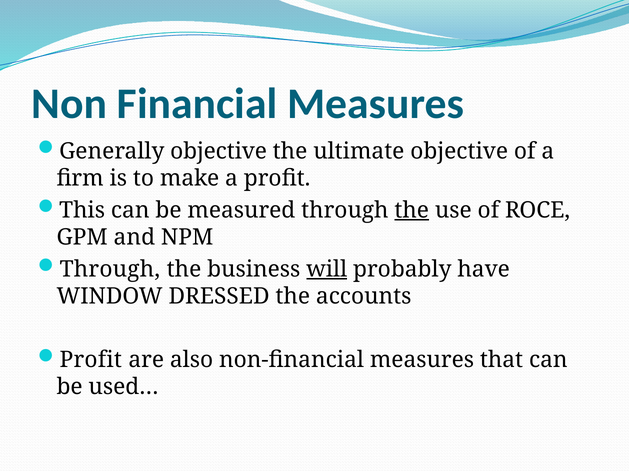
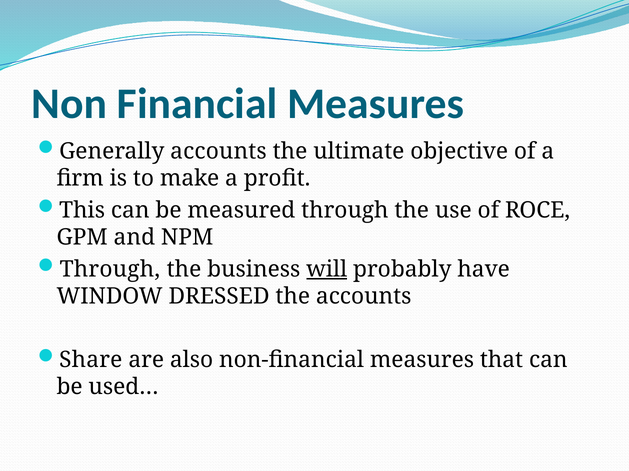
Generally objective: objective -> accounts
the at (412, 210) underline: present -> none
Profit at (91, 360): Profit -> Share
